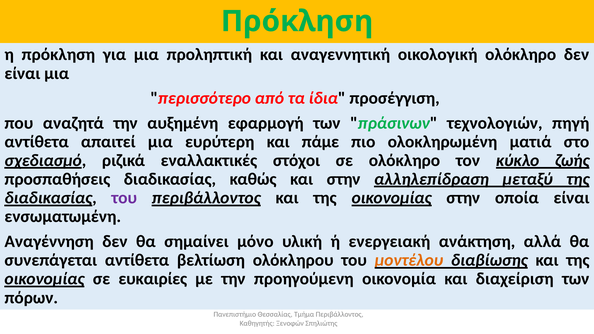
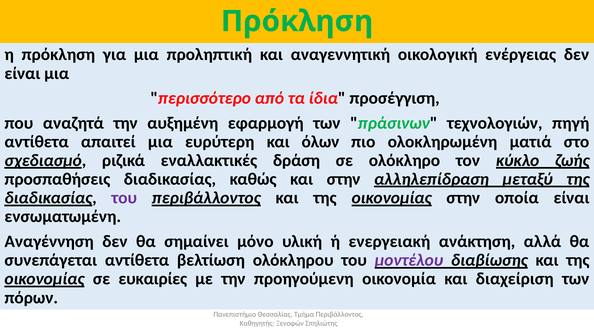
οικολογική ολόκληρο: ολόκληρο -> ενέργειας
πάμε: πάμε -> όλων
στόχοι: στόχοι -> δράση
μοντέλου colour: orange -> purple
